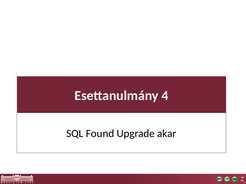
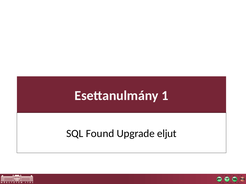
4: 4 -> 1
akar: akar -> eljut
